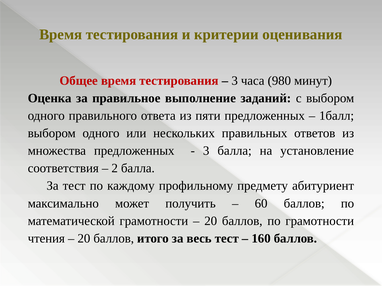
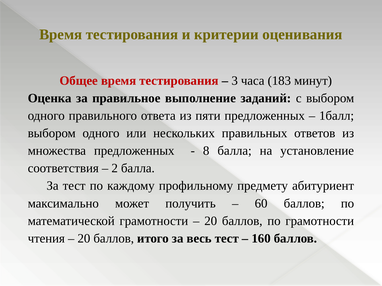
980: 980 -> 183
3 at (206, 151): 3 -> 8
